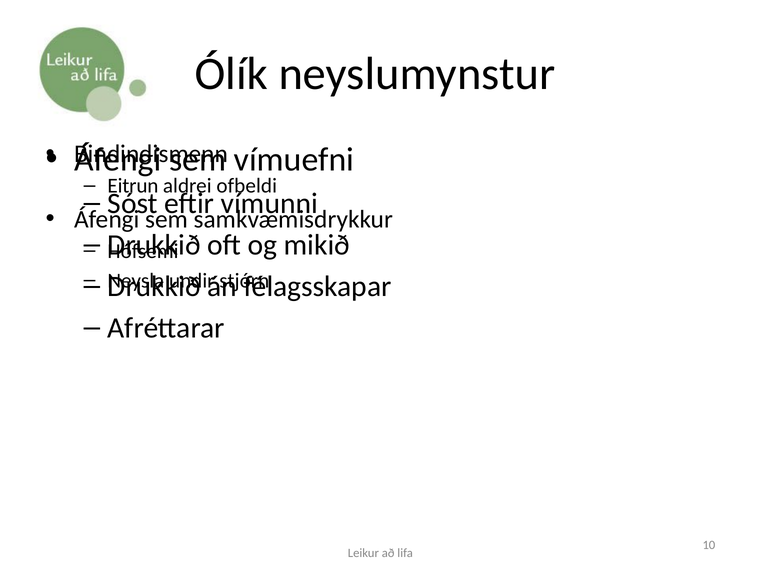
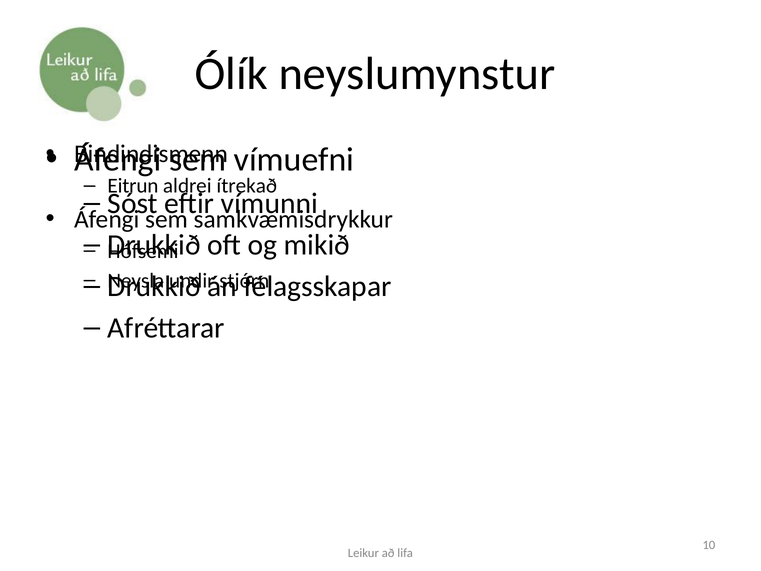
ofbeldi: ofbeldi -> ítrekað
